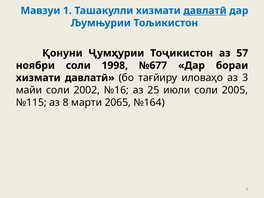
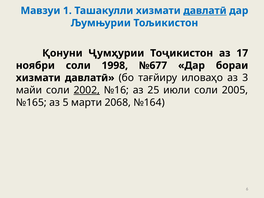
57: 57 -> 17
2002 underline: none -> present
№115: №115 -> №165
8: 8 -> 5
2065: 2065 -> 2068
